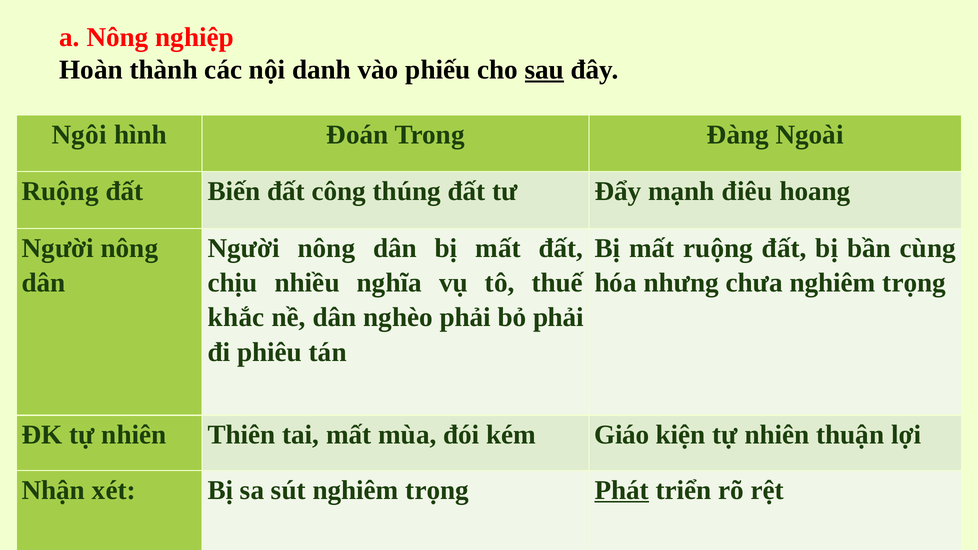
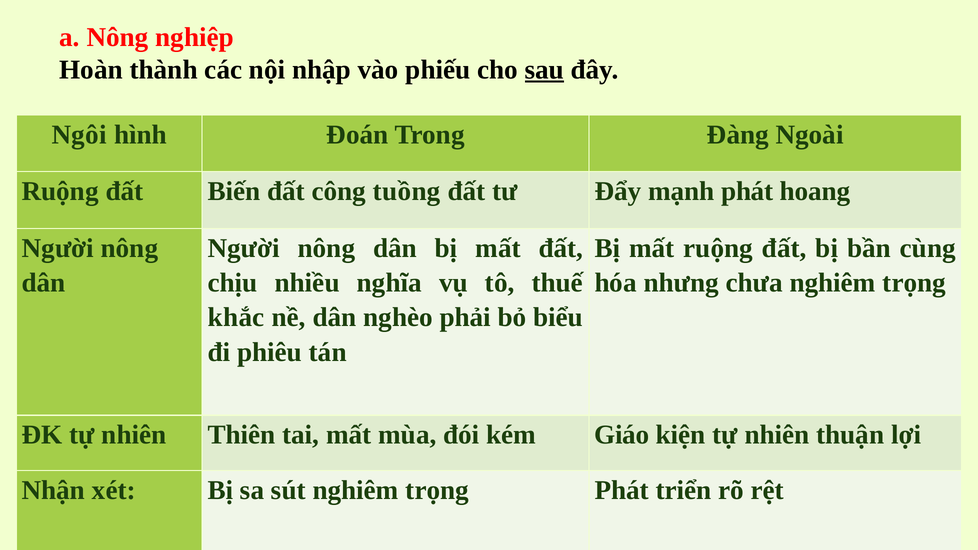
danh: danh -> nhập
thúng: thúng -> tuồng
mạnh điêu: điêu -> phát
bỏ phải: phải -> biểu
Phát at (622, 490) underline: present -> none
